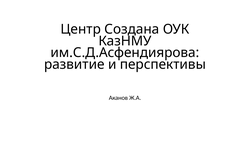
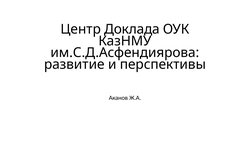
Создана: Создана -> Доклада
